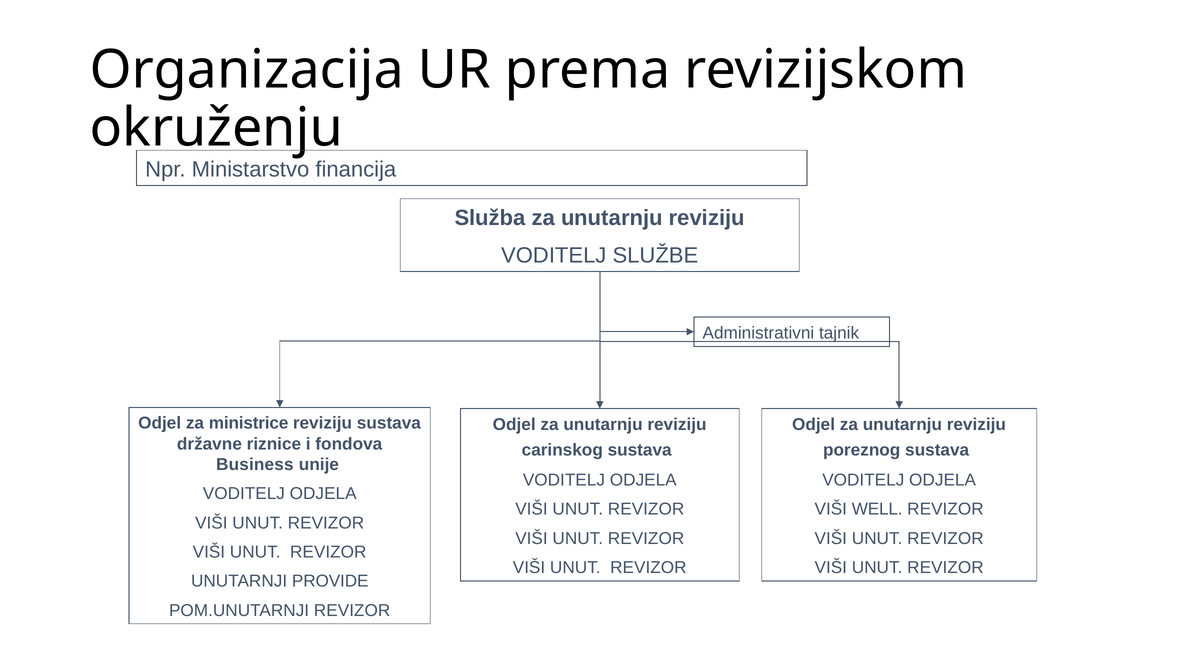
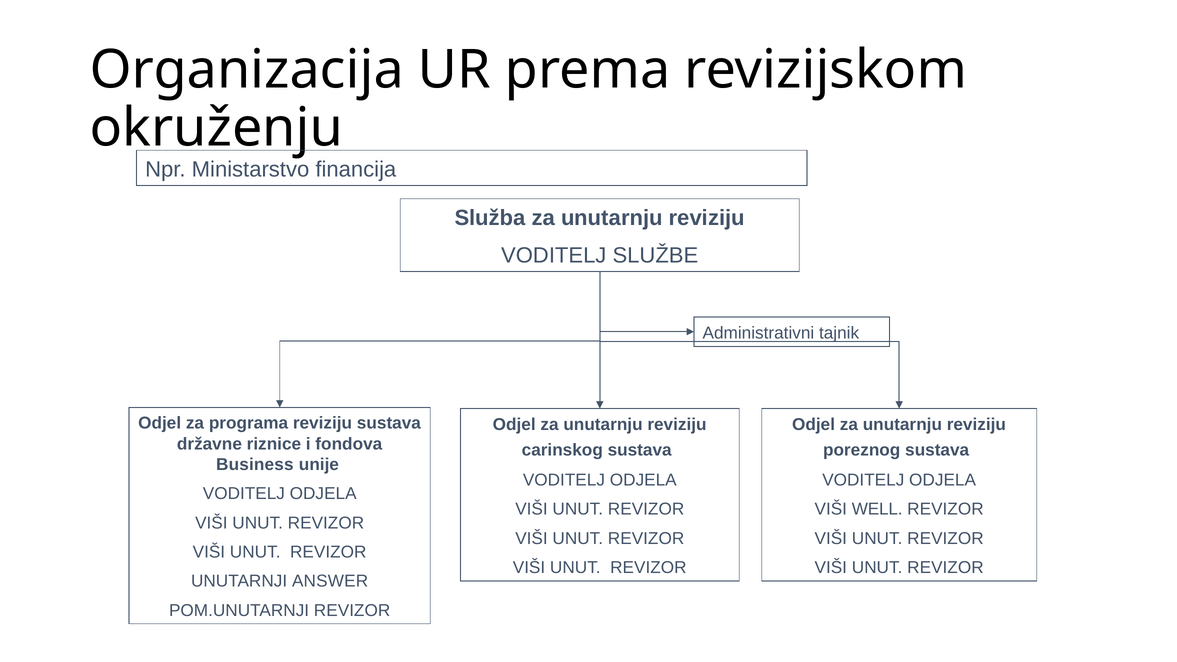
ministrice: ministrice -> programa
PROVIDE: PROVIDE -> ANSWER
